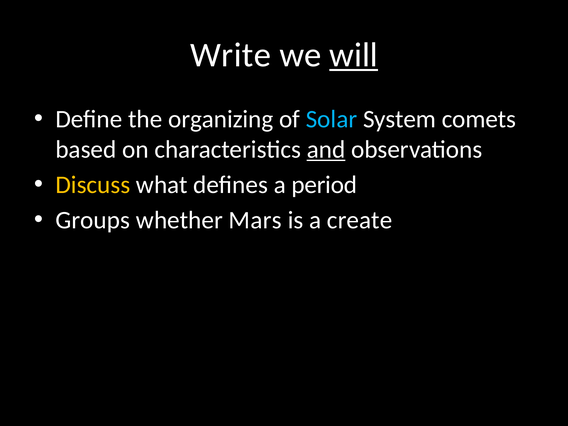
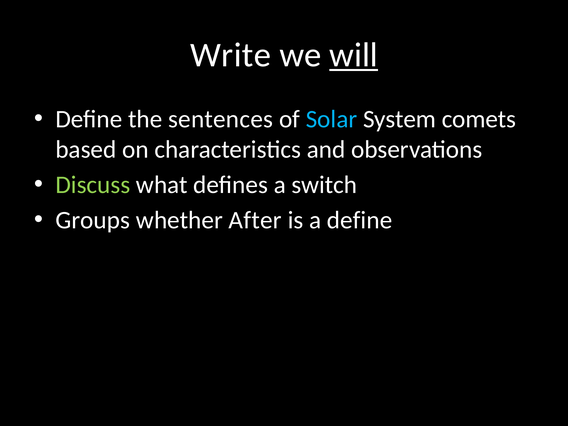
organizing: organizing -> sentences
and underline: present -> none
Discuss colour: yellow -> light green
period: period -> switch
Mars: Mars -> After
a create: create -> define
